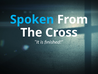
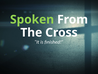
Spoken colour: light blue -> light green
